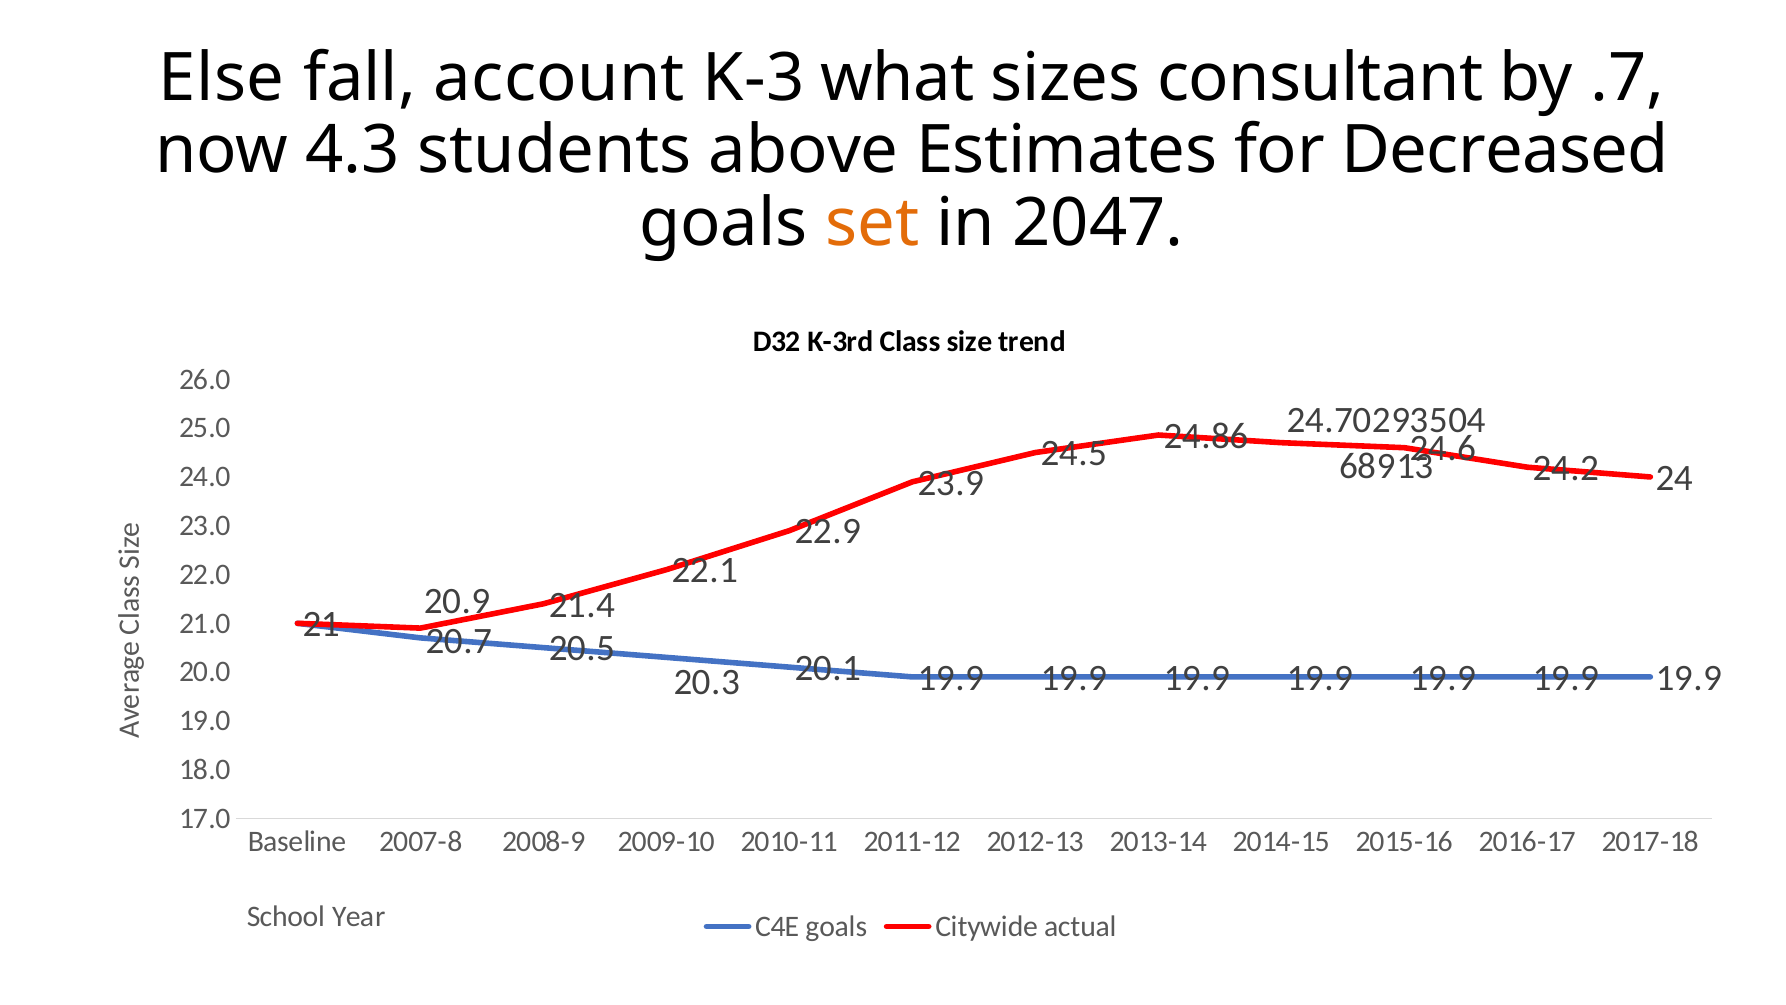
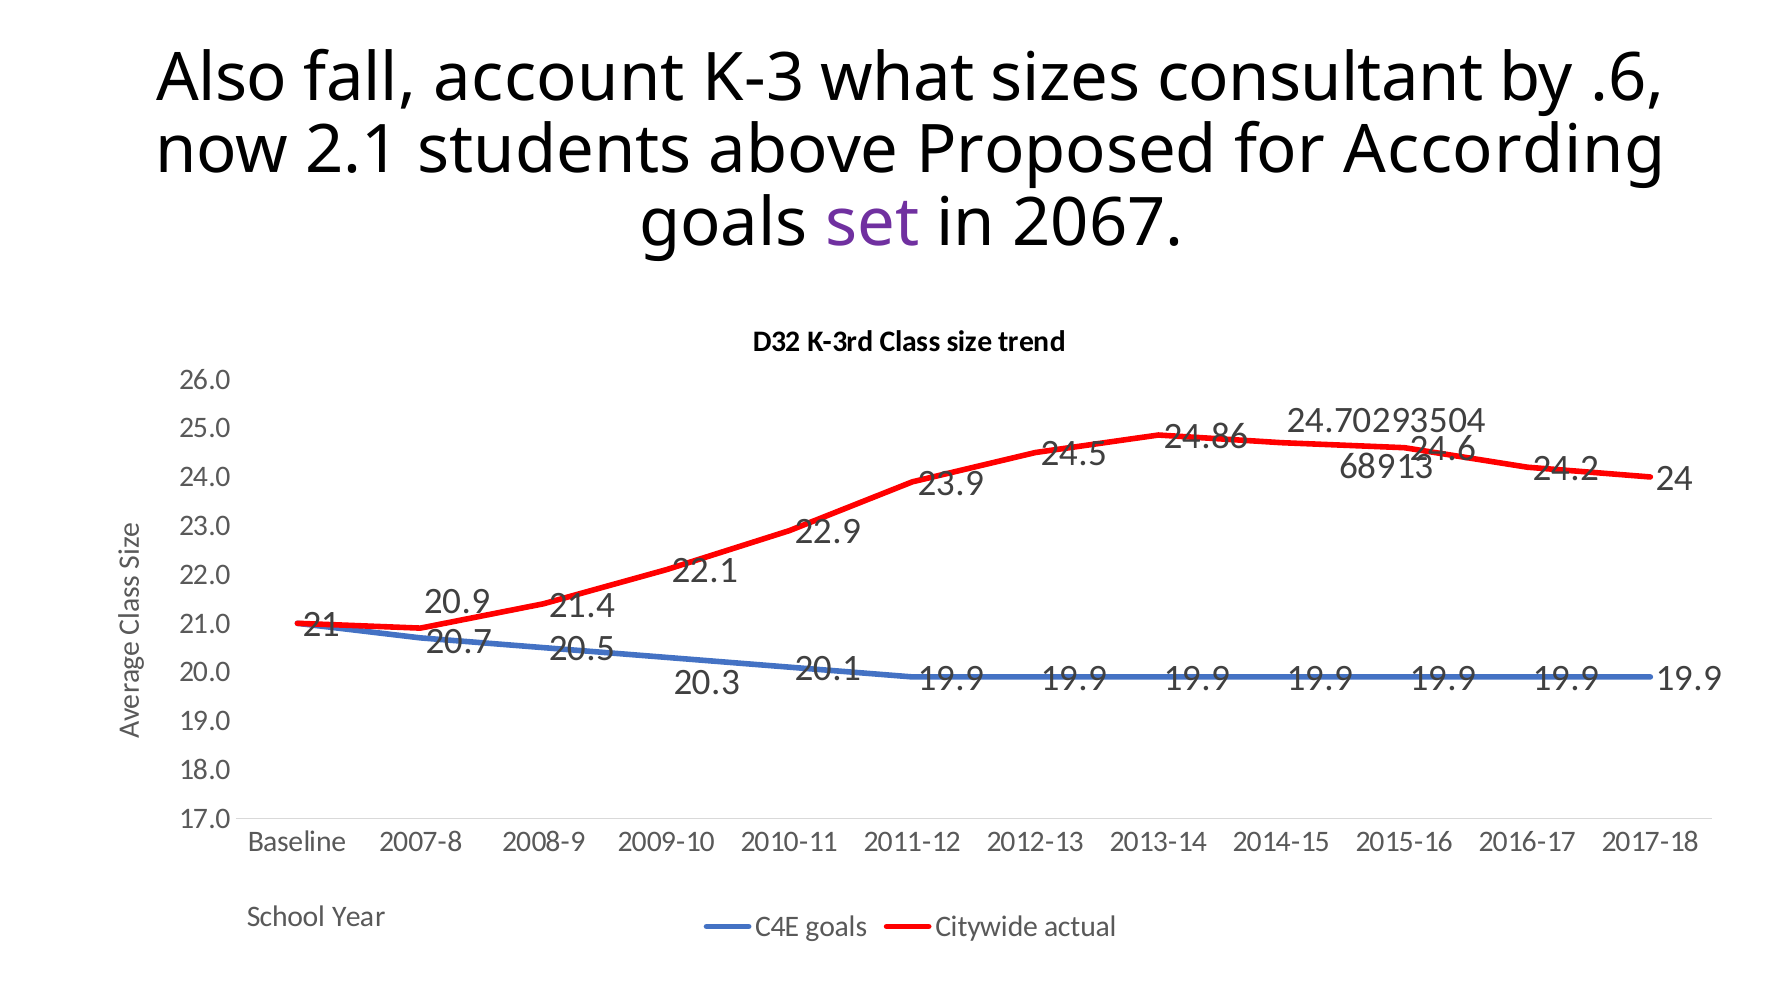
Else: Else -> Also
.7: .7 -> .6
4.3: 4.3 -> 2.1
Estimates: Estimates -> Proposed
Decreased: Decreased -> According
set colour: orange -> purple
2047: 2047 -> 2067
